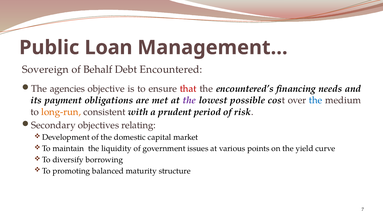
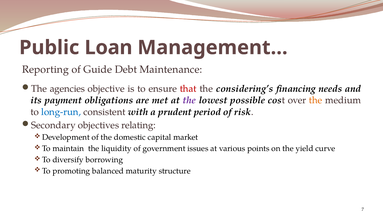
Sovereign: Sovereign -> Reporting
Behalf: Behalf -> Guide
Encountered: Encountered -> Maintenance
encountered’s: encountered’s -> considering’s
the at (316, 100) colour: blue -> orange
long-run colour: orange -> blue
